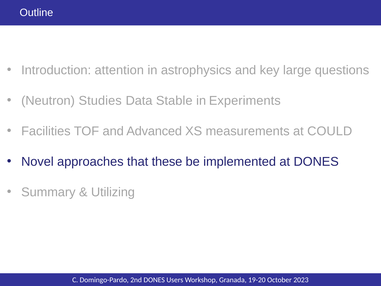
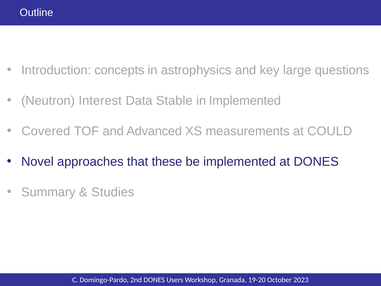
attention: attention -> concepts
Studies: Studies -> Interest
in Experiments: Experiments -> Implemented
Facilities: Facilities -> Covered
Utilizing: Utilizing -> Studies
